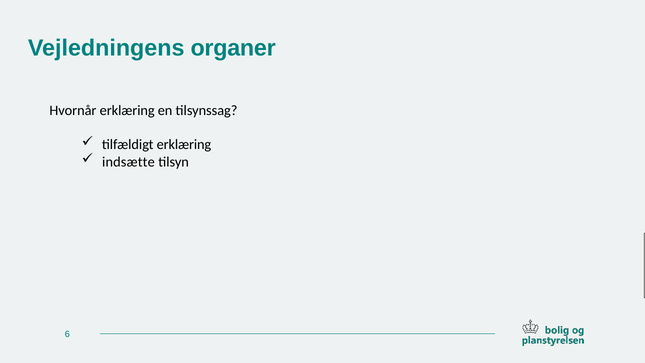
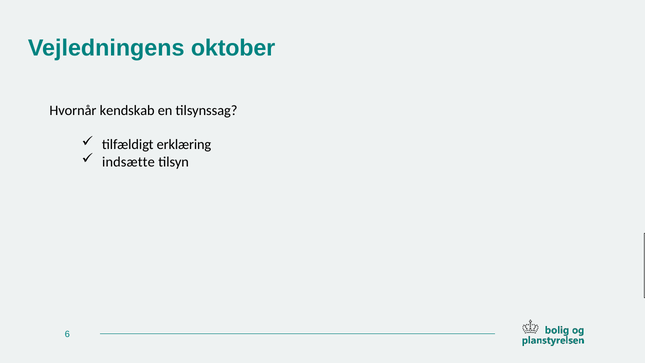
organer: organer -> oktober
Hvornår erklæring: erklæring -> kendskab
